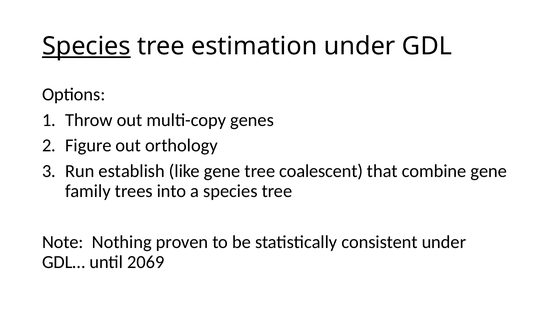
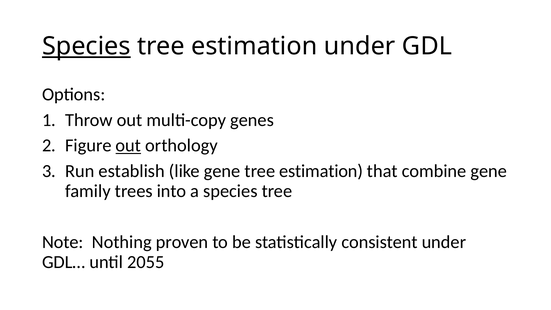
out at (128, 146) underline: none -> present
gene tree coalescent: coalescent -> estimation
2069: 2069 -> 2055
